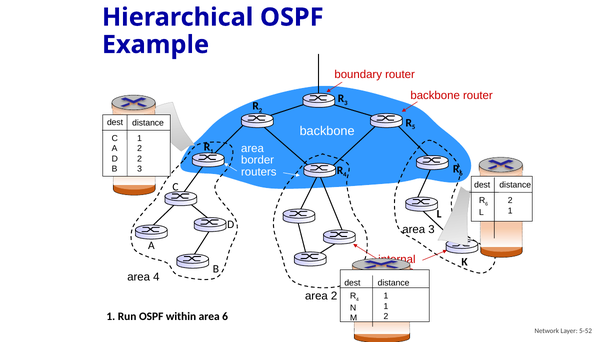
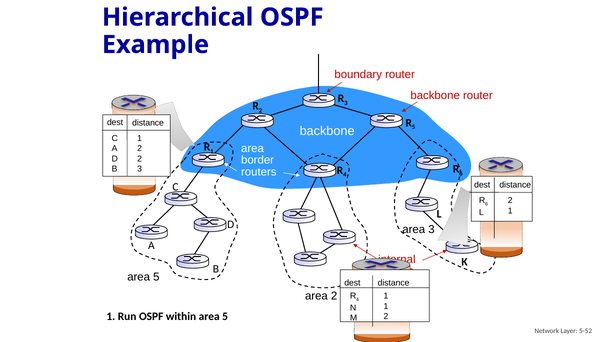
4 at (156, 277): 4 -> 5
within area 6: 6 -> 5
